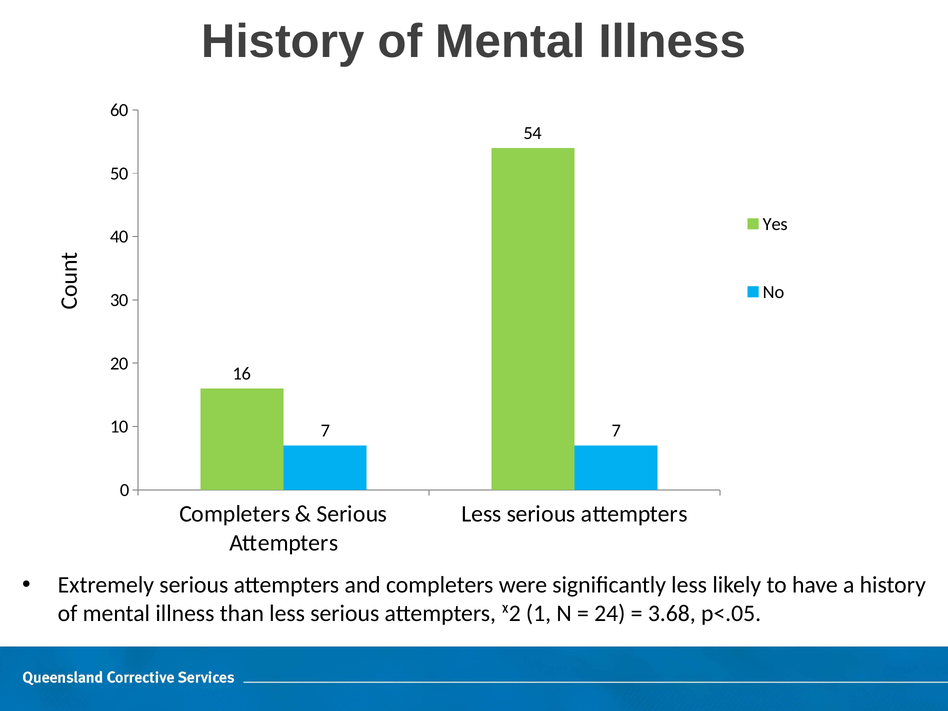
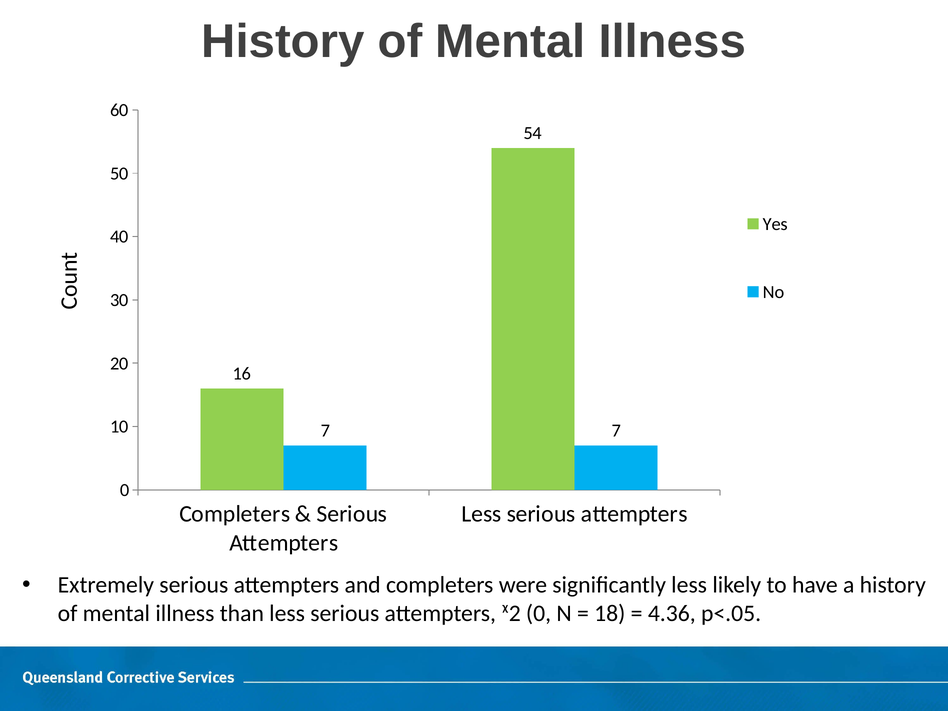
ᵡ2 1: 1 -> 0
24: 24 -> 18
3.68: 3.68 -> 4.36
